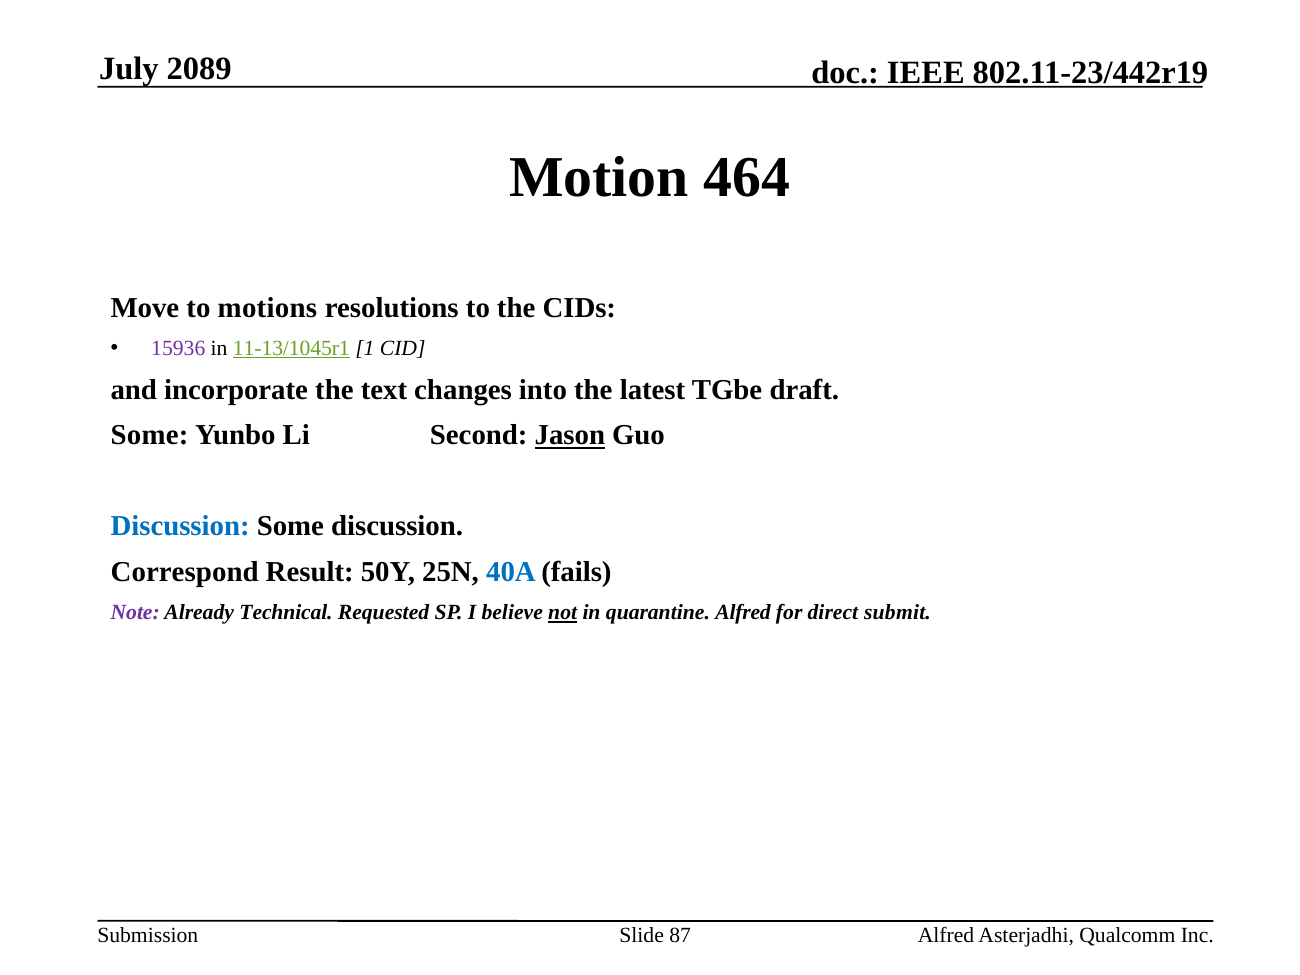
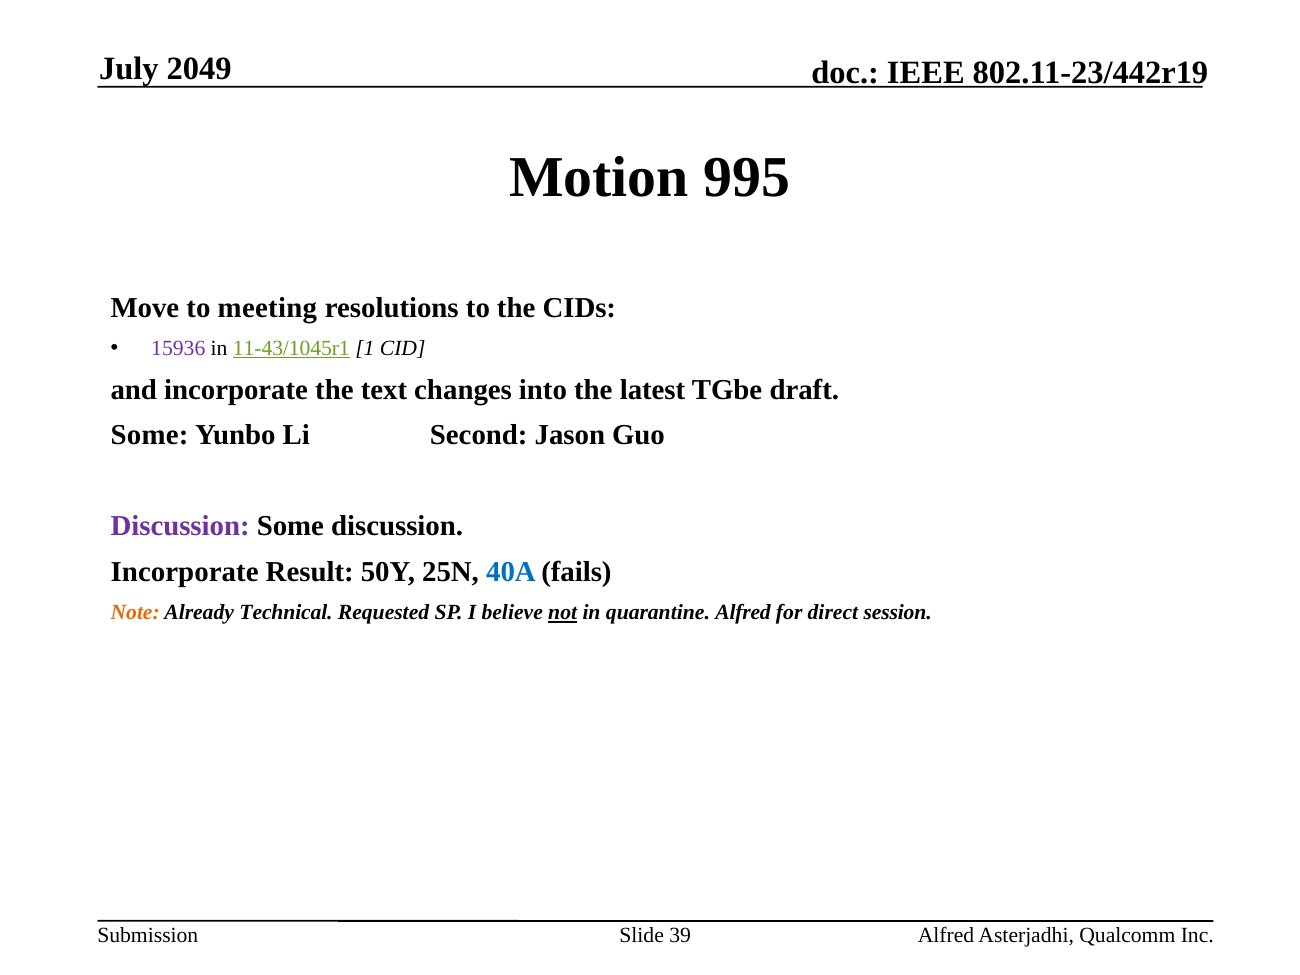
2089: 2089 -> 2049
464: 464 -> 995
motions: motions -> meeting
11-13/1045r1: 11-13/1045r1 -> 11-43/1045r1
Jason underline: present -> none
Discussion at (180, 526) colour: blue -> purple
Correspond at (185, 572): Correspond -> Incorporate
Note colour: purple -> orange
submit: submit -> session
87: 87 -> 39
